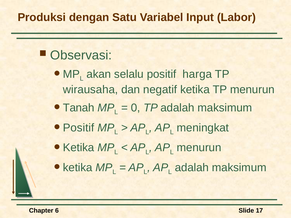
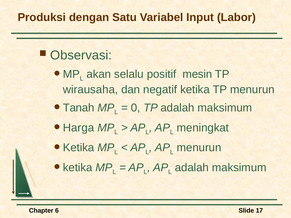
harga: harga -> mesin
Positif at (79, 128): Positif -> Harga
